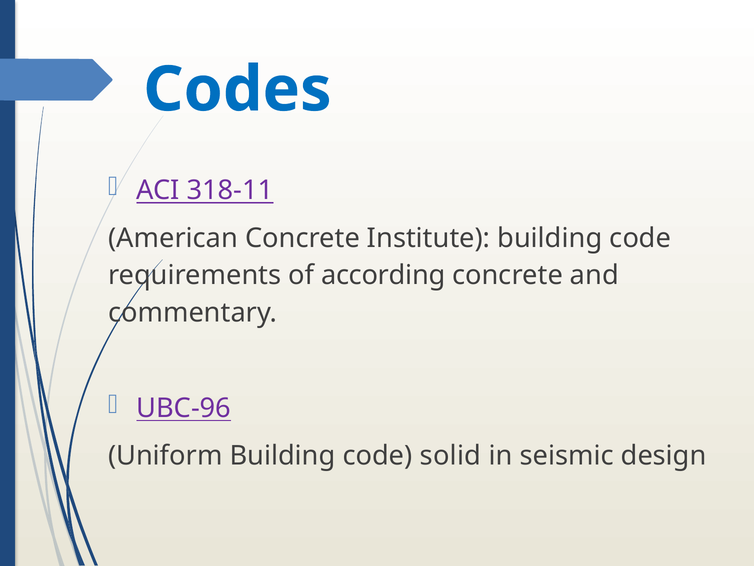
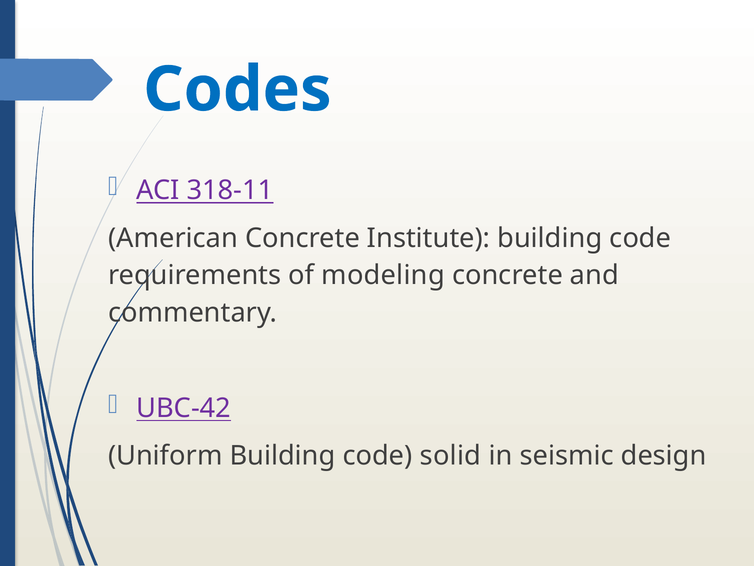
according: according -> modeling
UBC-96: UBC-96 -> UBC-42
